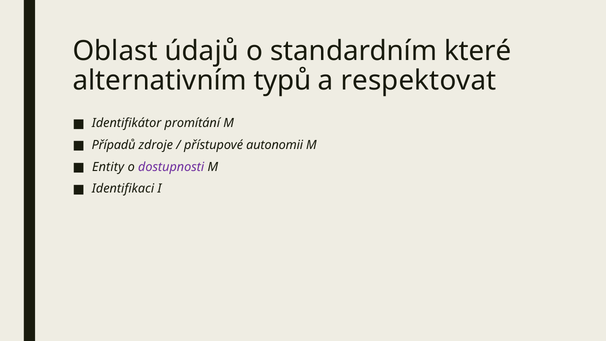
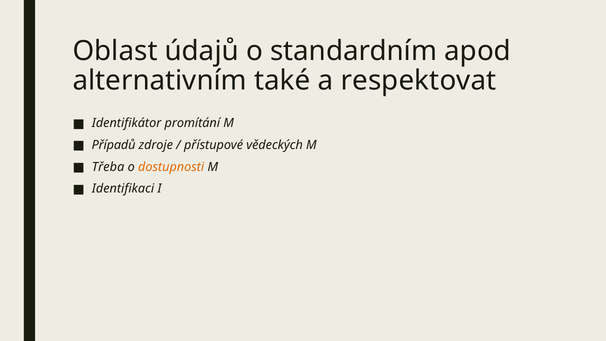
které: které -> apod
typů: typů -> také
autonomii: autonomii -> vědeckých
Entity: Entity -> Třeba
dostupnosti colour: purple -> orange
